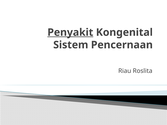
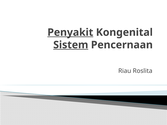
Sistem underline: none -> present
